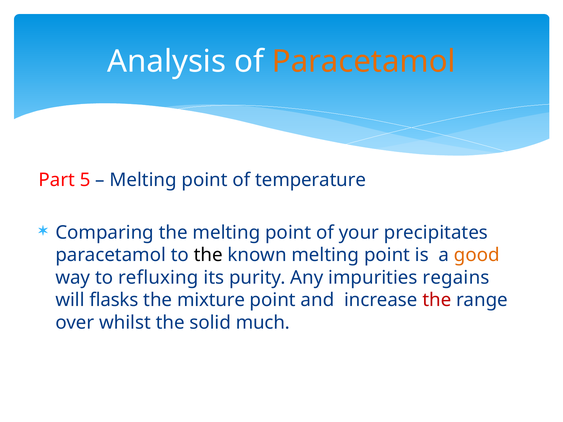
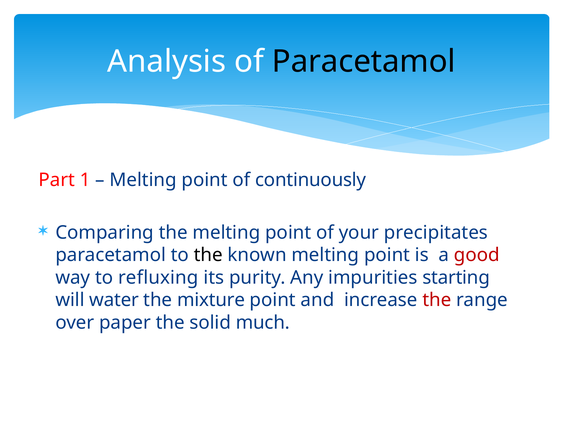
Paracetamol at (364, 62) colour: orange -> black
5: 5 -> 1
temperature: temperature -> continuously
good colour: orange -> red
regains: regains -> starting
flasks: flasks -> water
whilst: whilst -> paper
